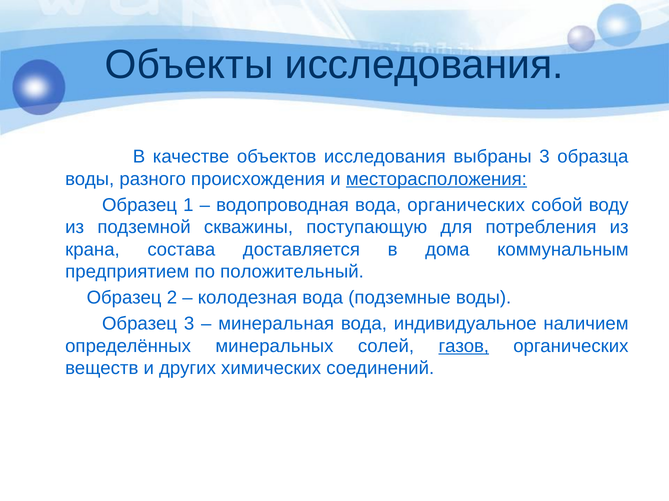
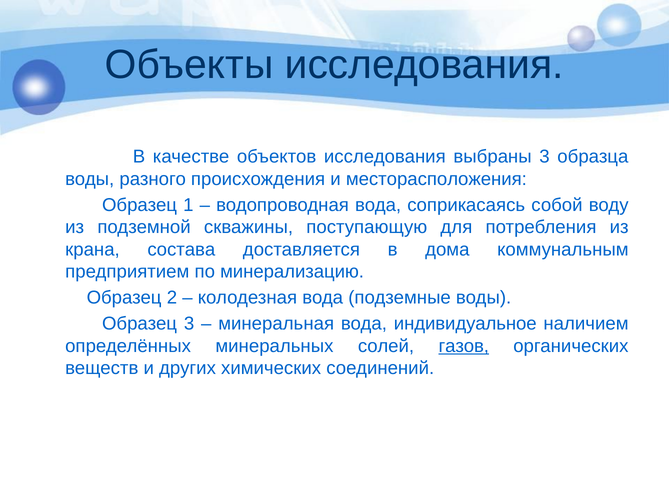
месторасположения underline: present -> none
вода органических: органических -> соприкасаясь
положительный: положительный -> минерализацию
